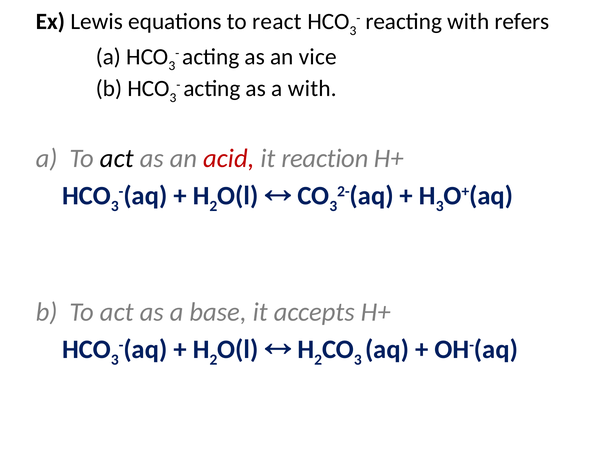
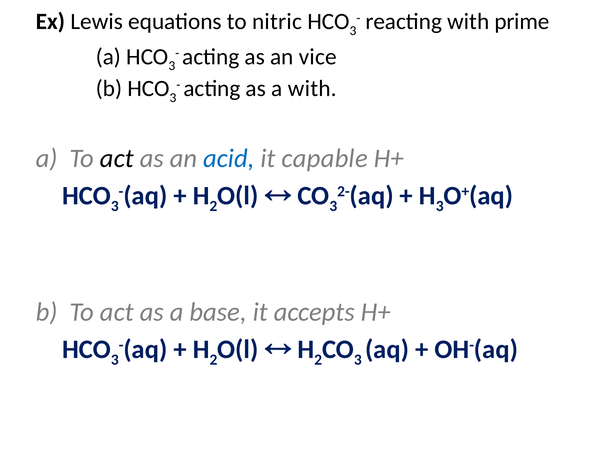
react: react -> nitric
refers: refers -> prime
acid colour: red -> blue
reaction: reaction -> capable
